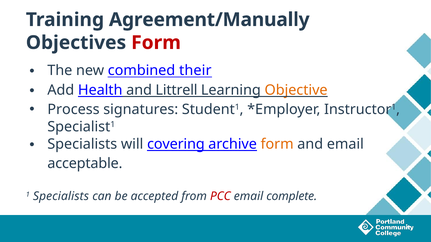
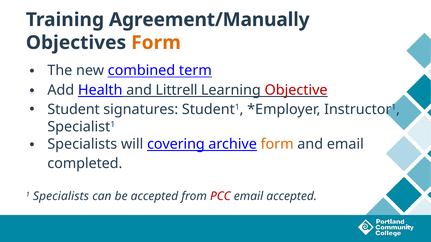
Form at (156, 43) colour: red -> orange
their: their -> term
Objective colour: orange -> red
Process: Process -> Student
acceptable: acceptable -> completed
email complete: complete -> accepted
